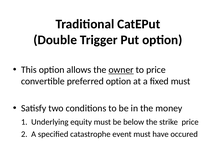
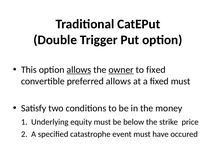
allows at (79, 70) underline: none -> present
to price: price -> fixed
preferred option: option -> allows
